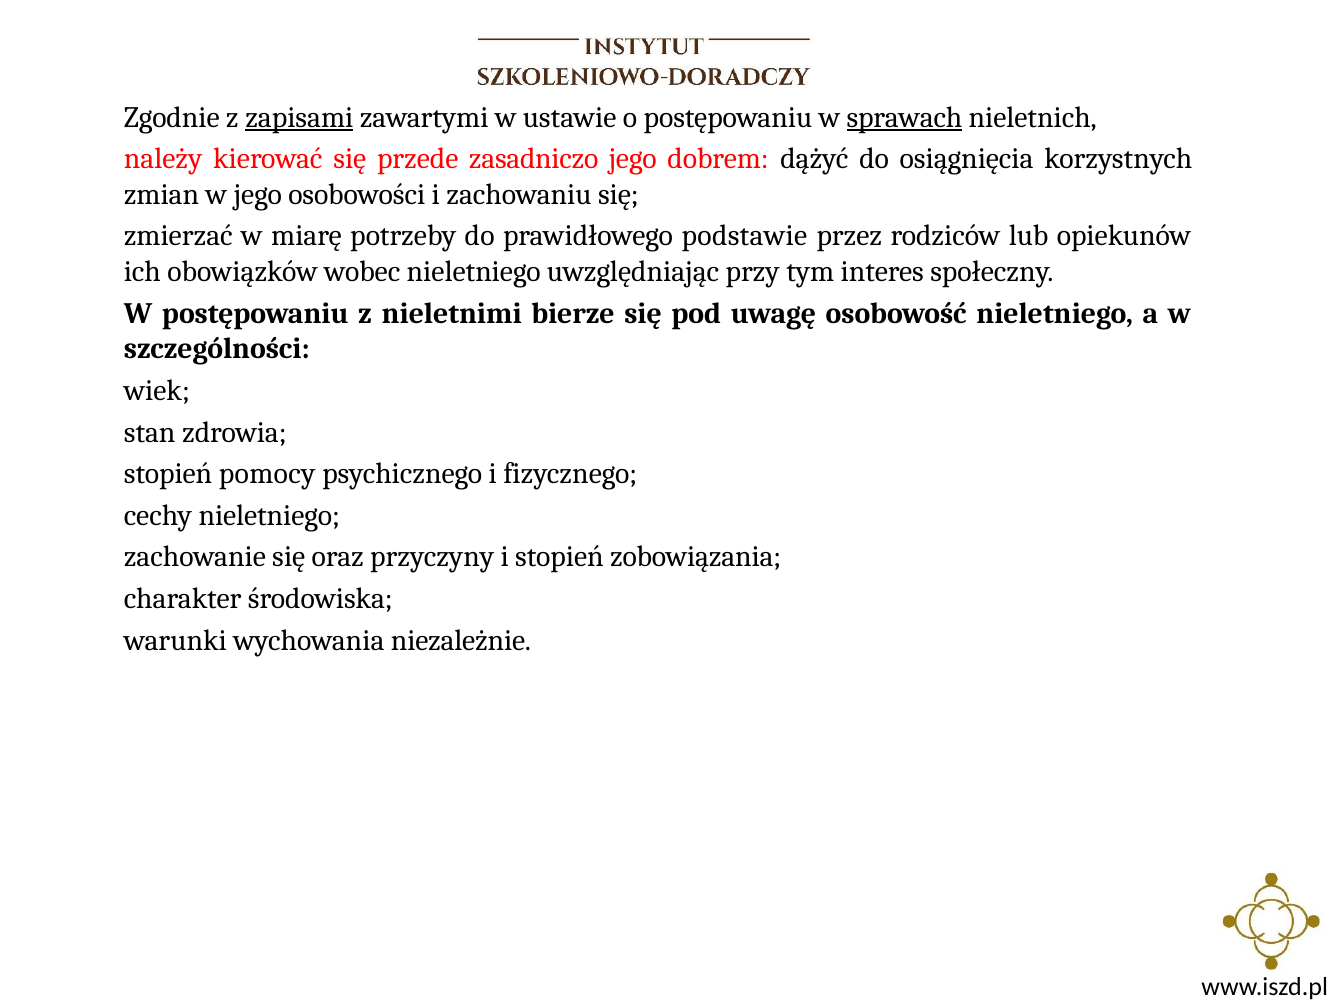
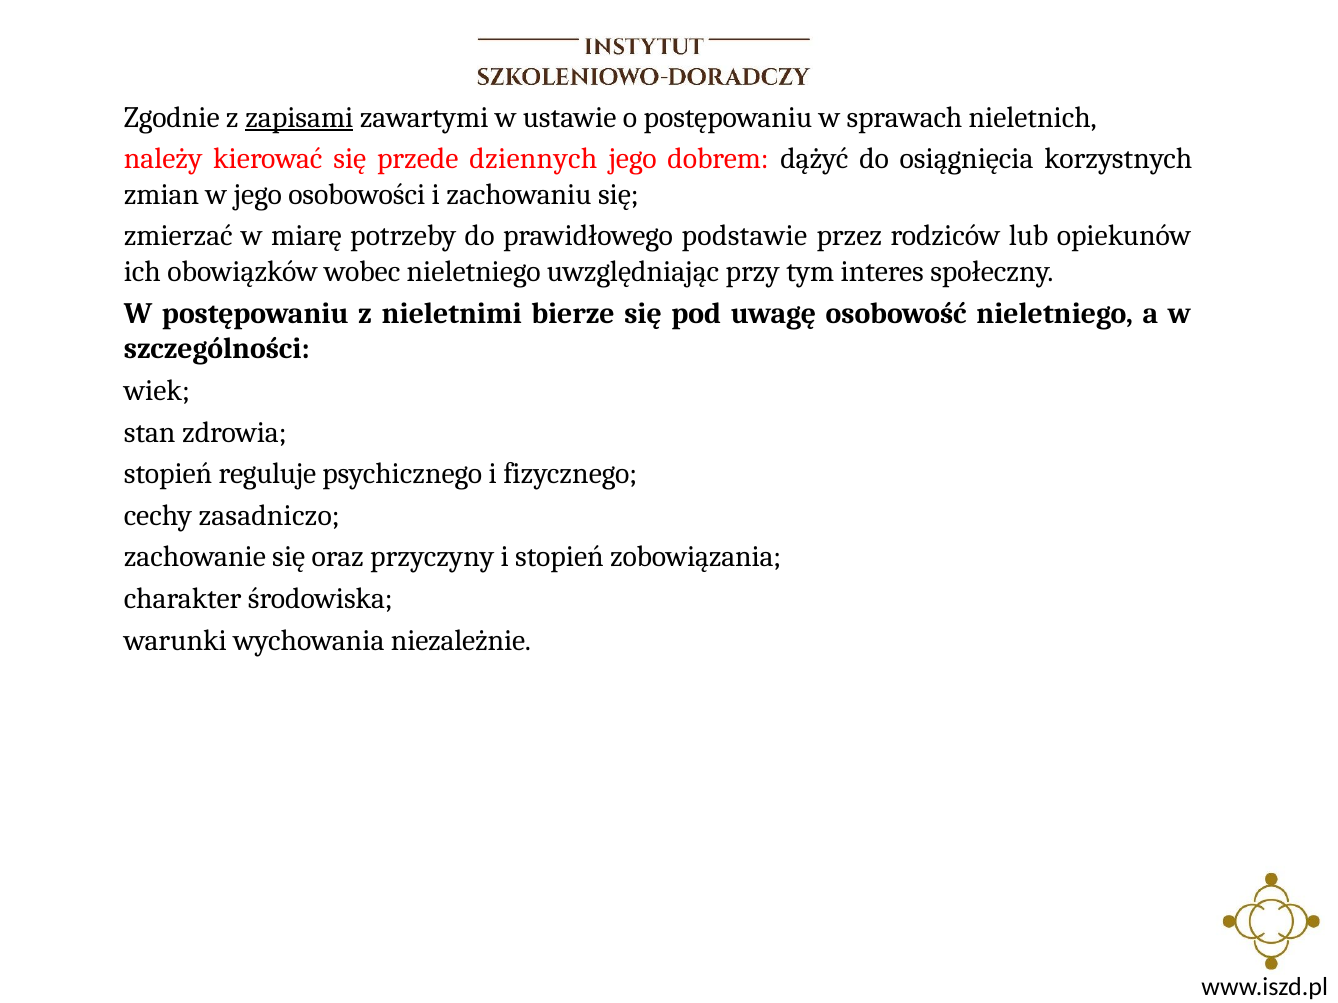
sprawach underline: present -> none
zasadniczo: zasadniczo -> dziennych
pomocy: pomocy -> reguluje
cechy nieletniego: nieletniego -> zasadniczo
